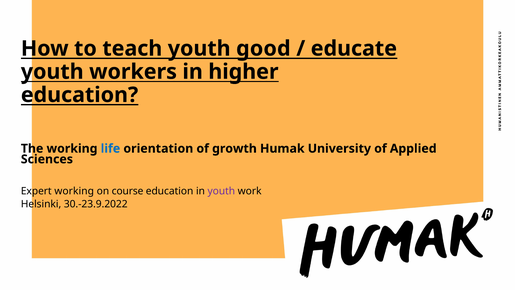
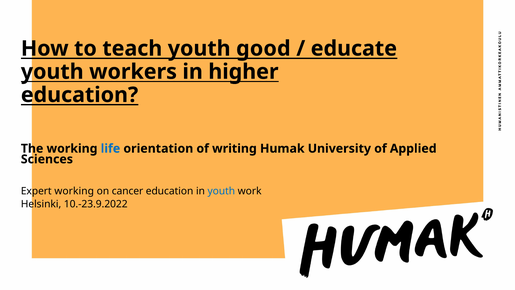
growth: growth -> writing
course: course -> cancer
youth at (221, 191) colour: purple -> blue
30.-23.9.2022: 30.-23.9.2022 -> 10.-23.9.2022
